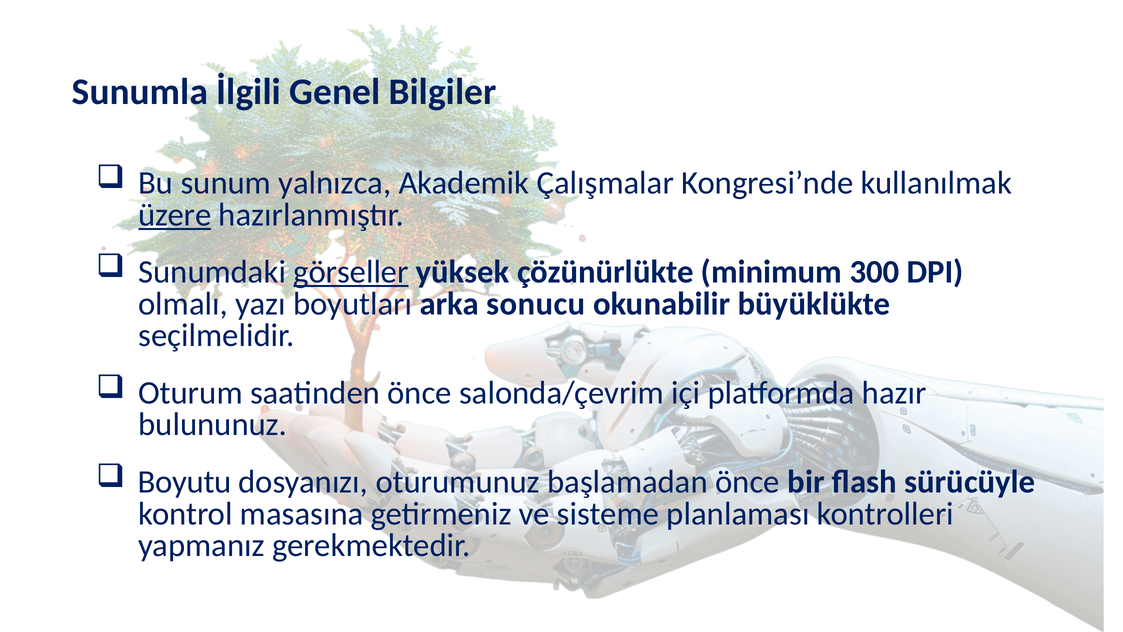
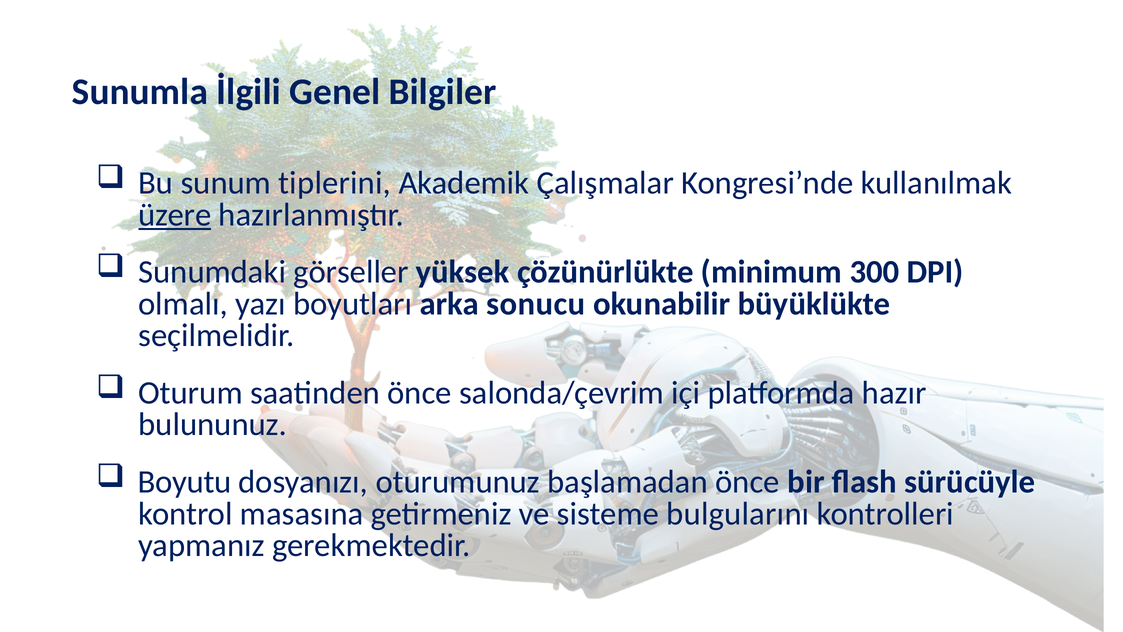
yalnızca: yalnızca -> tiplerini
görseller underline: present -> none
planlaması: planlaması -> bulgularını
